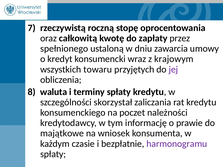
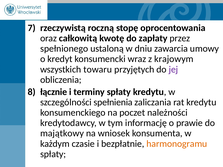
waluta: waluta -> łącznie
skorzystał: skorzystał -> spełnienia
majątkowe: majątkowe -> majątkowy
harmonogramu colour: purple -> orange
